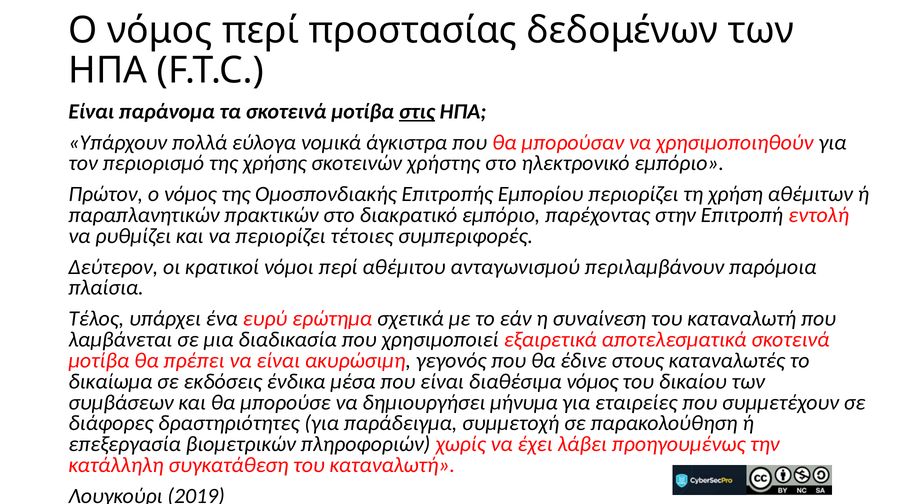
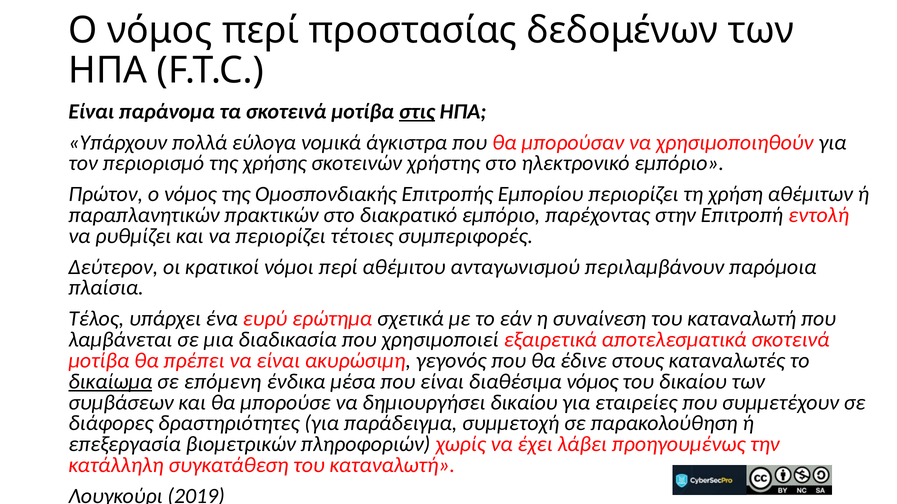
δικαίωμα underline: none -> present
εκδόσεις: εκδόσεις -> επόμενη
δημιουργήσει μήνυμα: μήνυμα -> δικαίου
